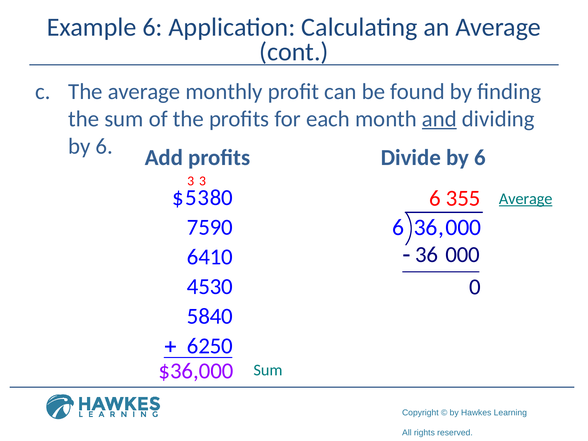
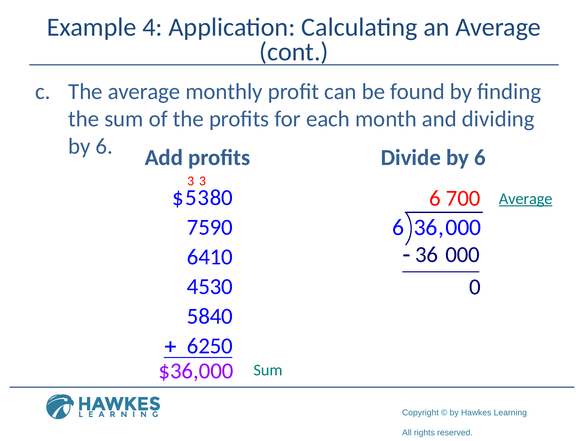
Example 6: 6 -> 4
and underline: present -> none
355: 355 -> 700
